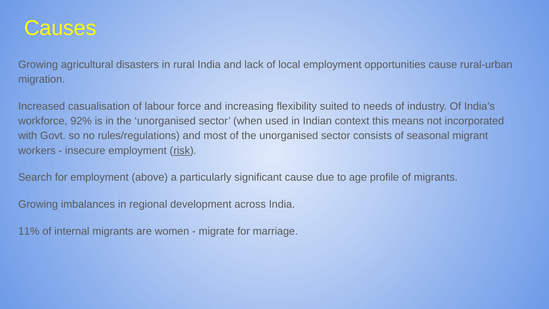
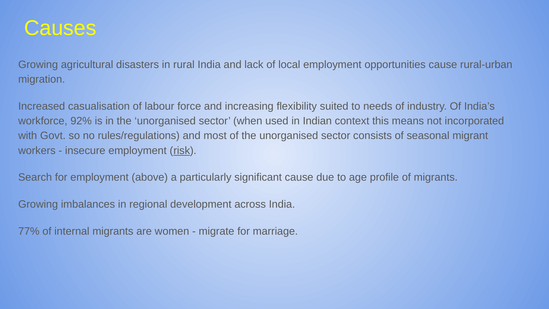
11%: 11% -> 77%
